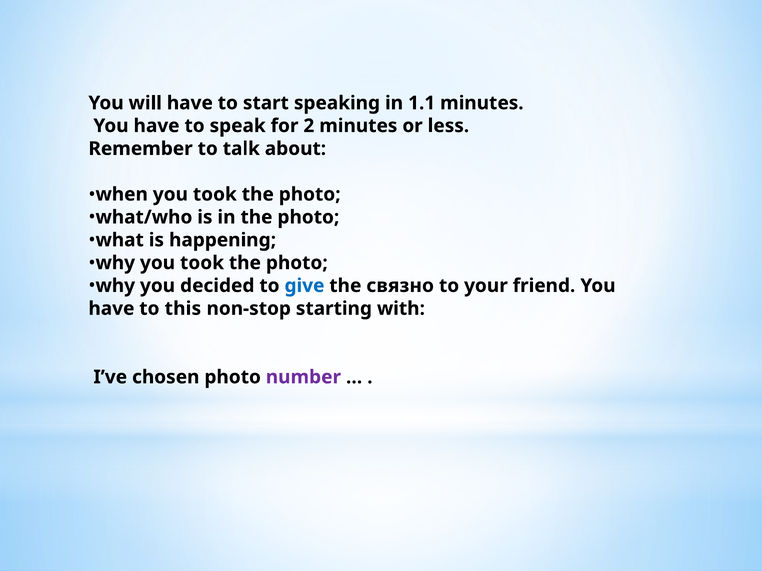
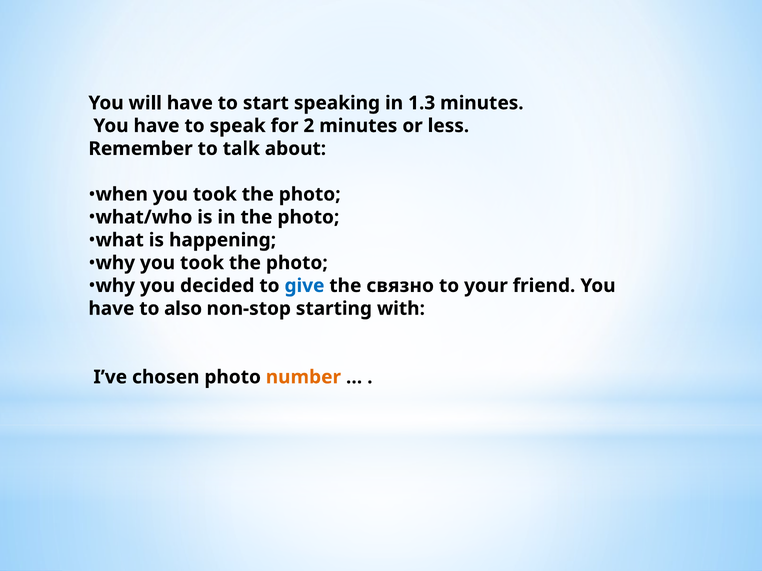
1.1: 1.1 -> 1.3
this: this -> also
number colour: purple -> orange
